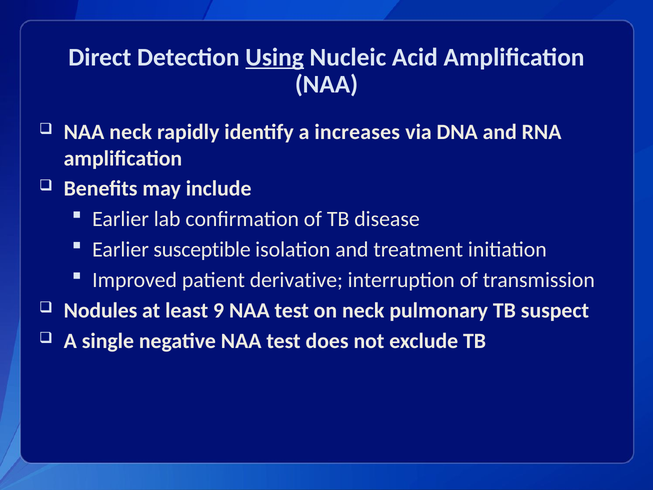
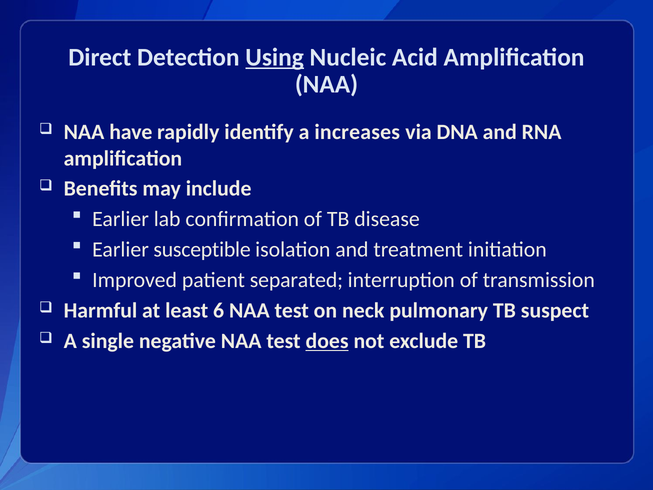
NAA neck: neck -> have
derivative: derivative -> separated
Nodules: Nodules -> Harmful
9: 9 -> 6
does underline: none -> present
